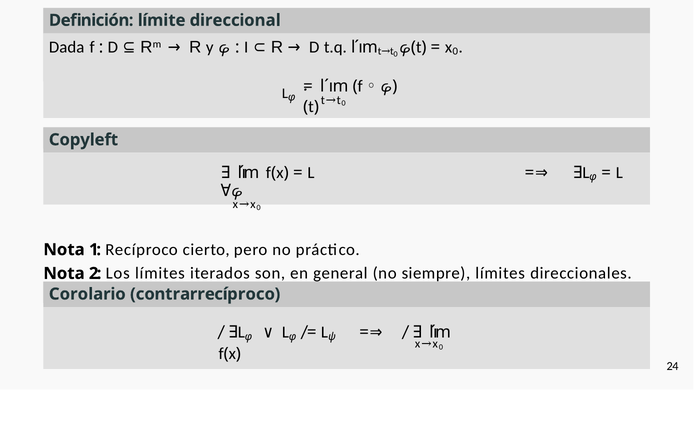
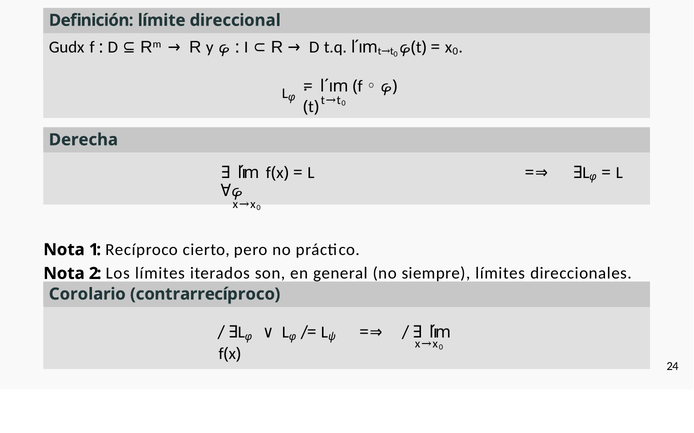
Dada: Dada -> Gudx
Copyleft: Copyleft -> Derecha
